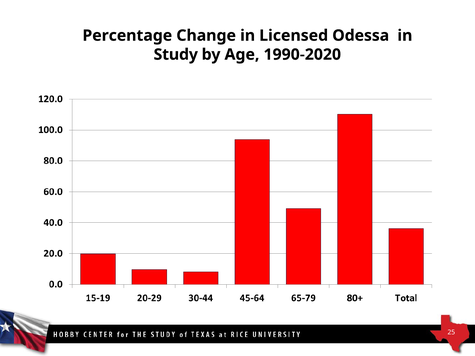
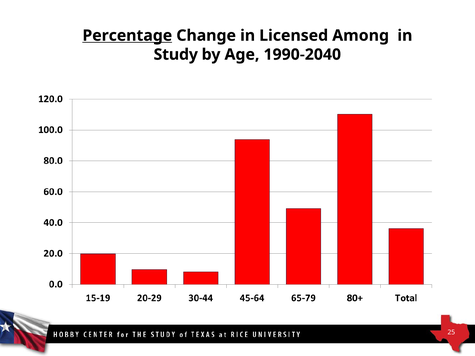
Percentage underline: none -> present
Odessa: Odessa -> Among
1990-2020: 1990-2020 -> 1990-2040
